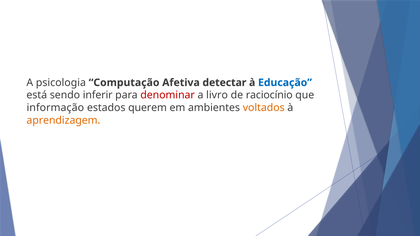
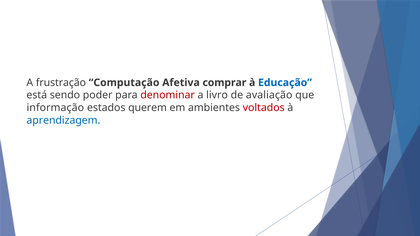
psicologia: psicologia -> frustração
detectar: detectar -> comprar
inferir: inferir -> poder
raciocínio: raciocínio -> avaliação
voltados colour: orange -> red
aprendizagem colour: orange -> blue
